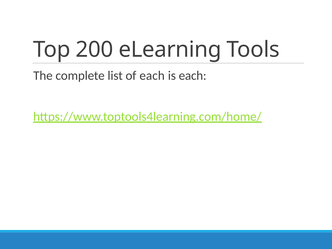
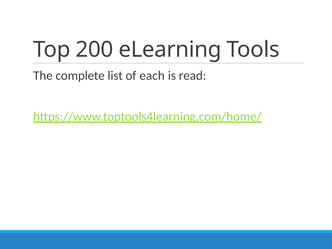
is each: each -> read
